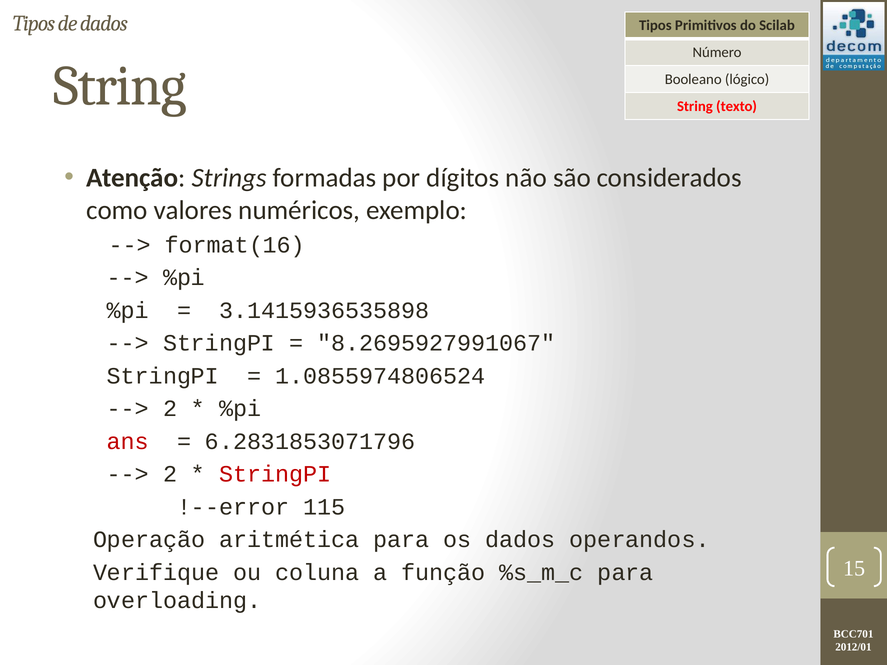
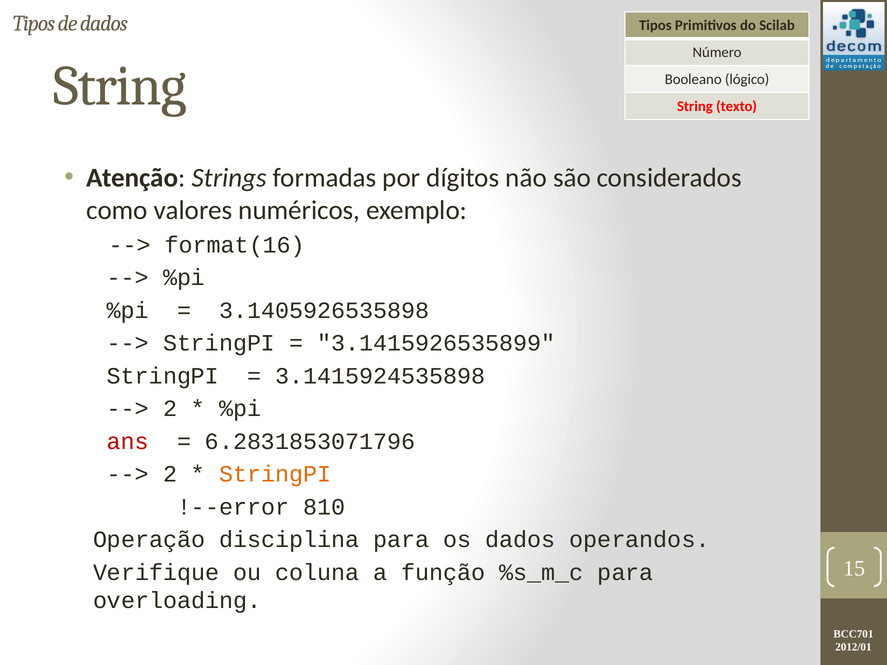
3.1415936535898: 3.1415936535898 -> 3.1405926535898
8.2695927991067: 8.2695927991067 -> 3.1415926535899
1.0855974806524: 1.0855974806524 -> 3.1415924535898
StringPI at (275, 474) colour: red -> orange
115: 115 -> 810
aritmética: aritmética -> disciplina
